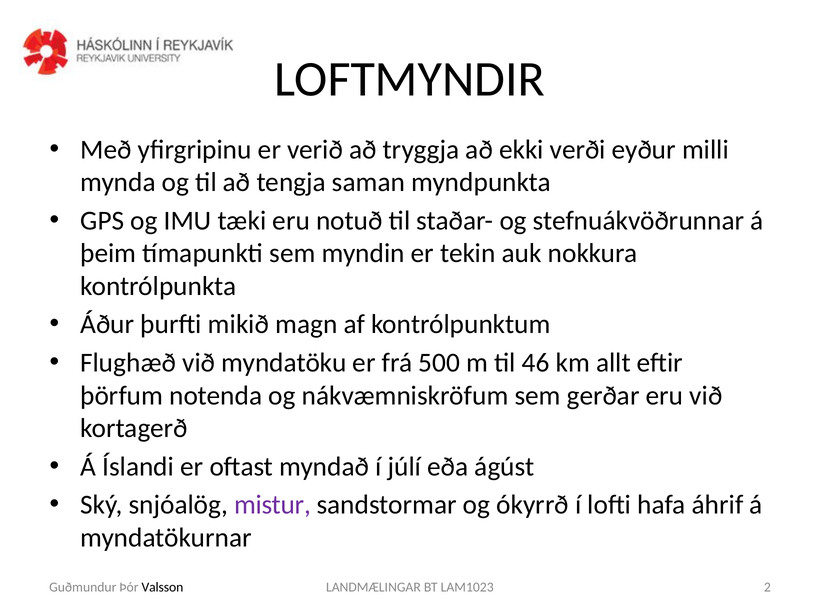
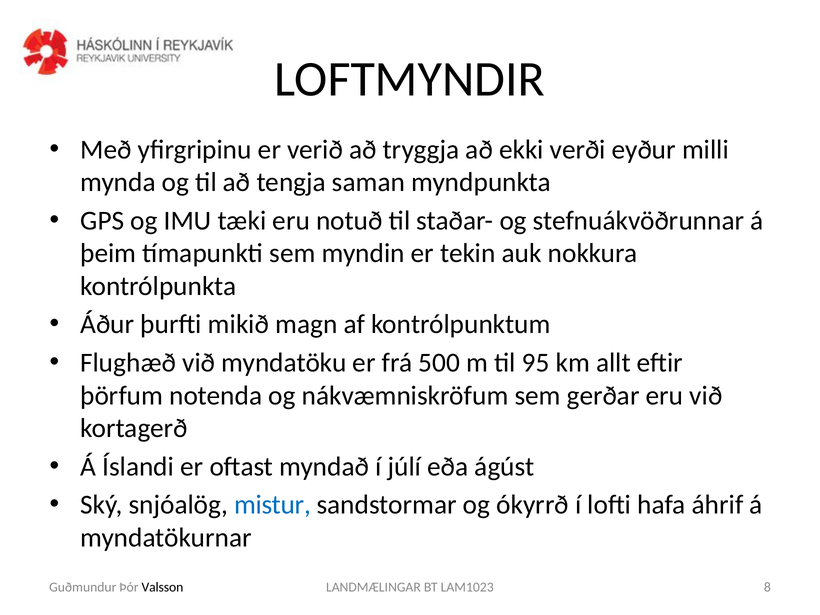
46: 46 -> 95
mistur colour: purple -> blue
2: 2 -> 8
